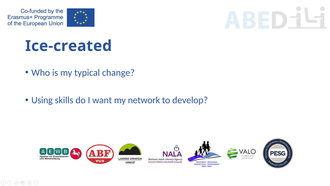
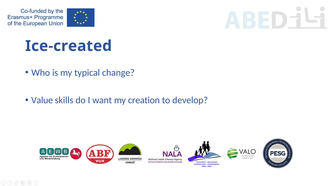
Using: Using -> Value
network: network -> creation
